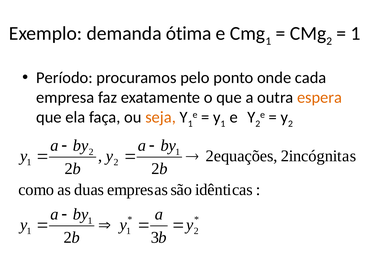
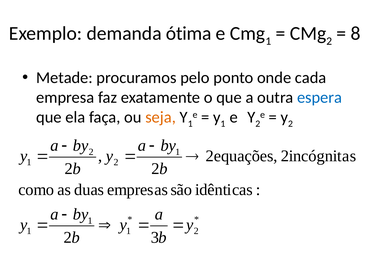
1 at (356, 33): 1 -> 8
Período: Período -> Metade
espera colour: orange -> blue
